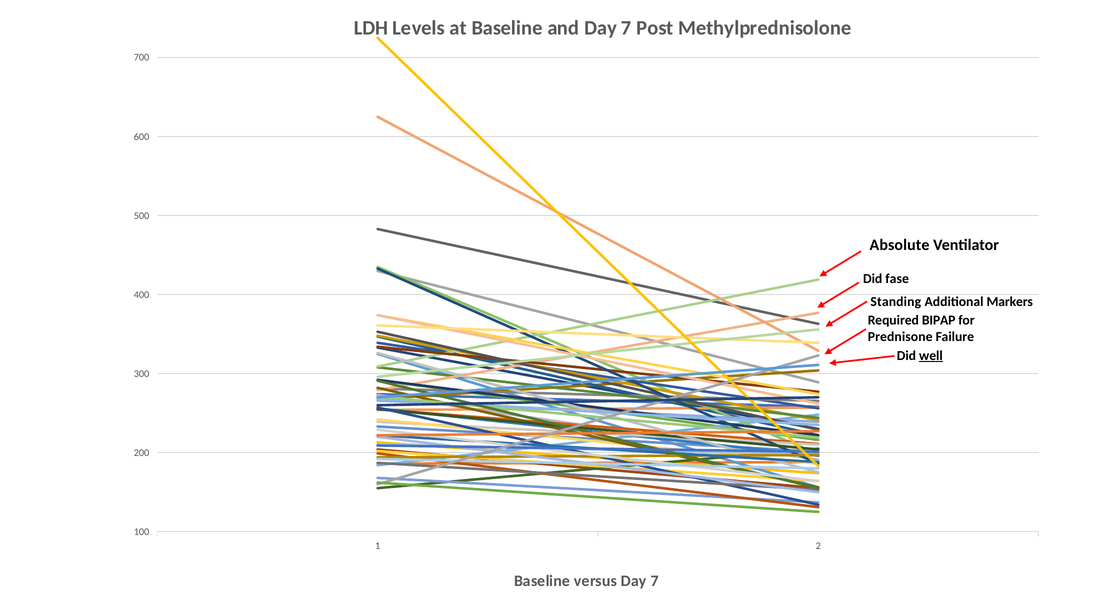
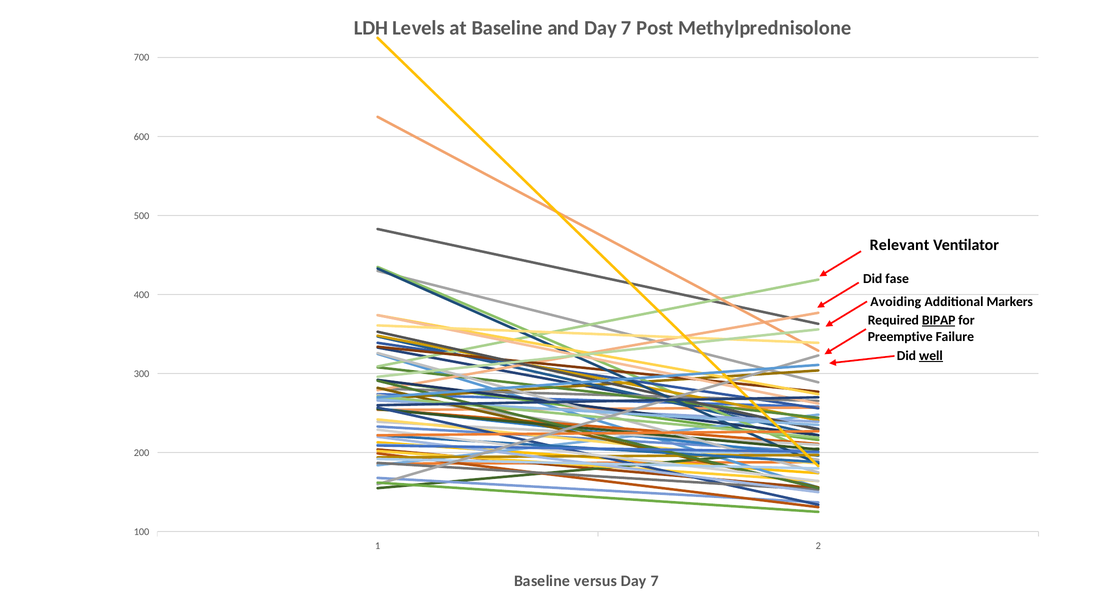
Absolute: Absolute -> Relevant
Standing: Standing -> Avoiding
BIPAP underline: none -> present
Prednisone: Prednisone -> Preemptive
